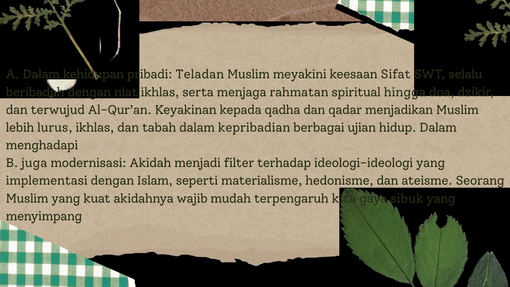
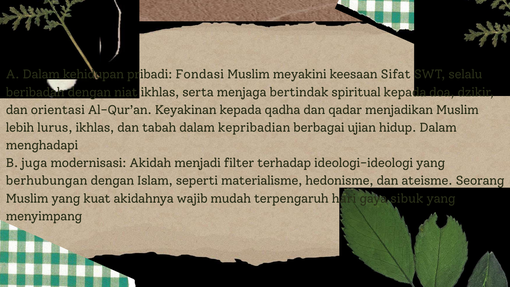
Teladan: Teladan -> Fondasi
rahmatan: rahmatan -> bertindak
spiritual hingga: hingga -> kepada
terwujud: terwujud -> orientasi
implementasi: implementasi -> berhubungan
kita: kita -> hari
